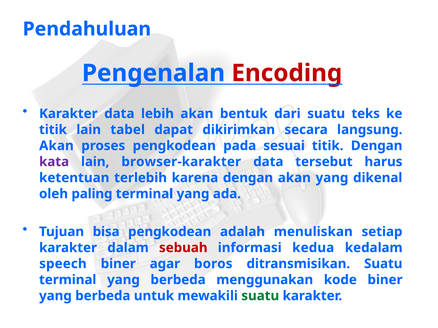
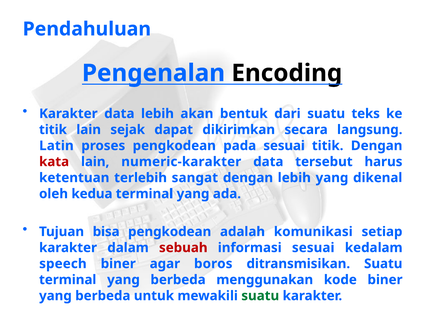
Encoding colour: red -> black
tabel: tabel -> sejak
Akan at (56, 146): Akan -> Latin
kata colour: purple -> red
browser-karakter: browser-karakter -> numeric-karakter
karena: karena -> sangat
dengan akan: akan -> lebih
paling: paling -> kedua
menuliskan: menuliskan -> komunikasi
informasi kedua: kedua -> sesuai
